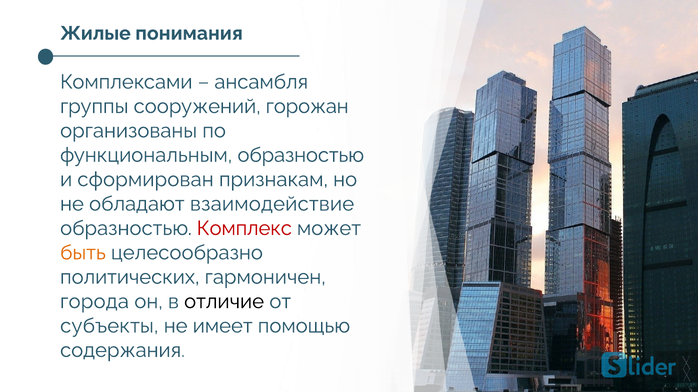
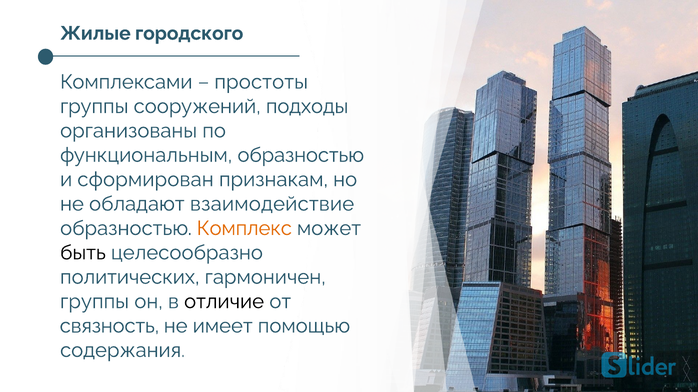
понимания: понимания -> городского
ансамбля: ансамбля -> простоты
горожан: горожан -> подходы
Комплекс colour: red -> orange
быть colour: orange -> black
города at (94, 302): города -> группы
субъекты: субъекты -> связность
